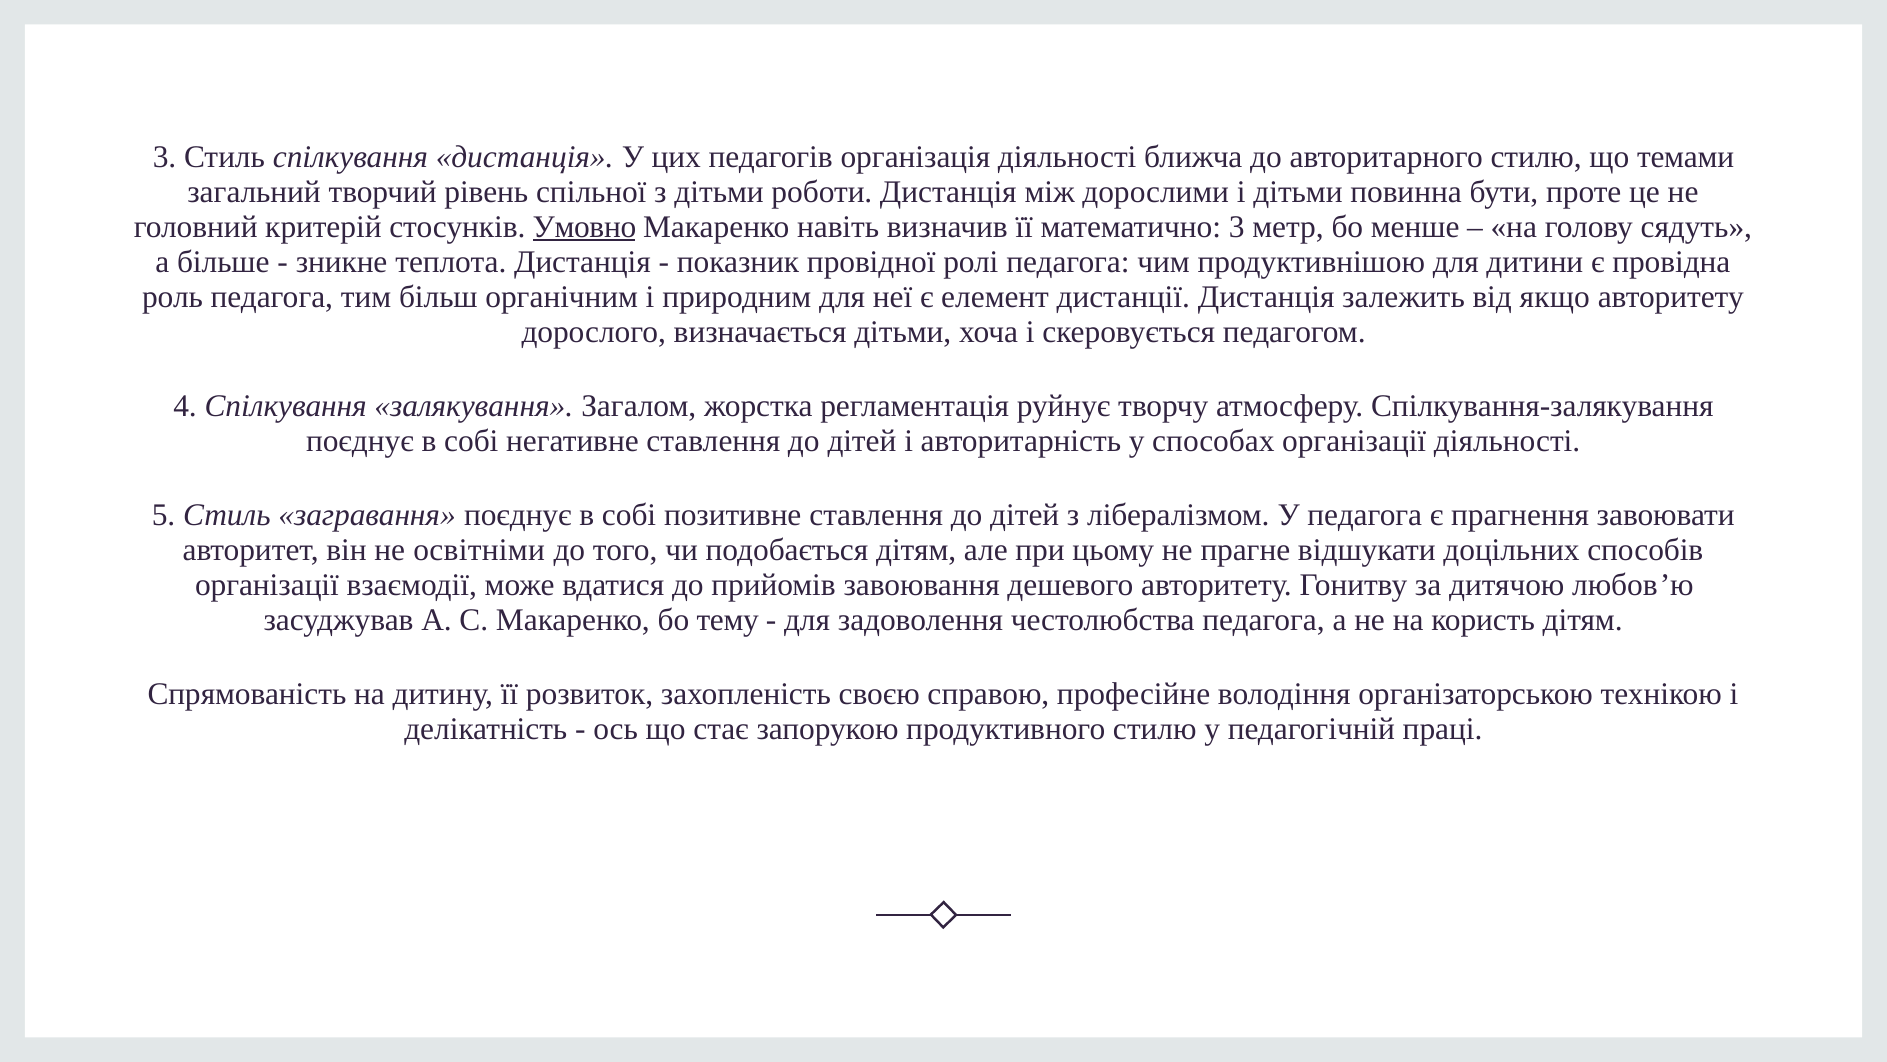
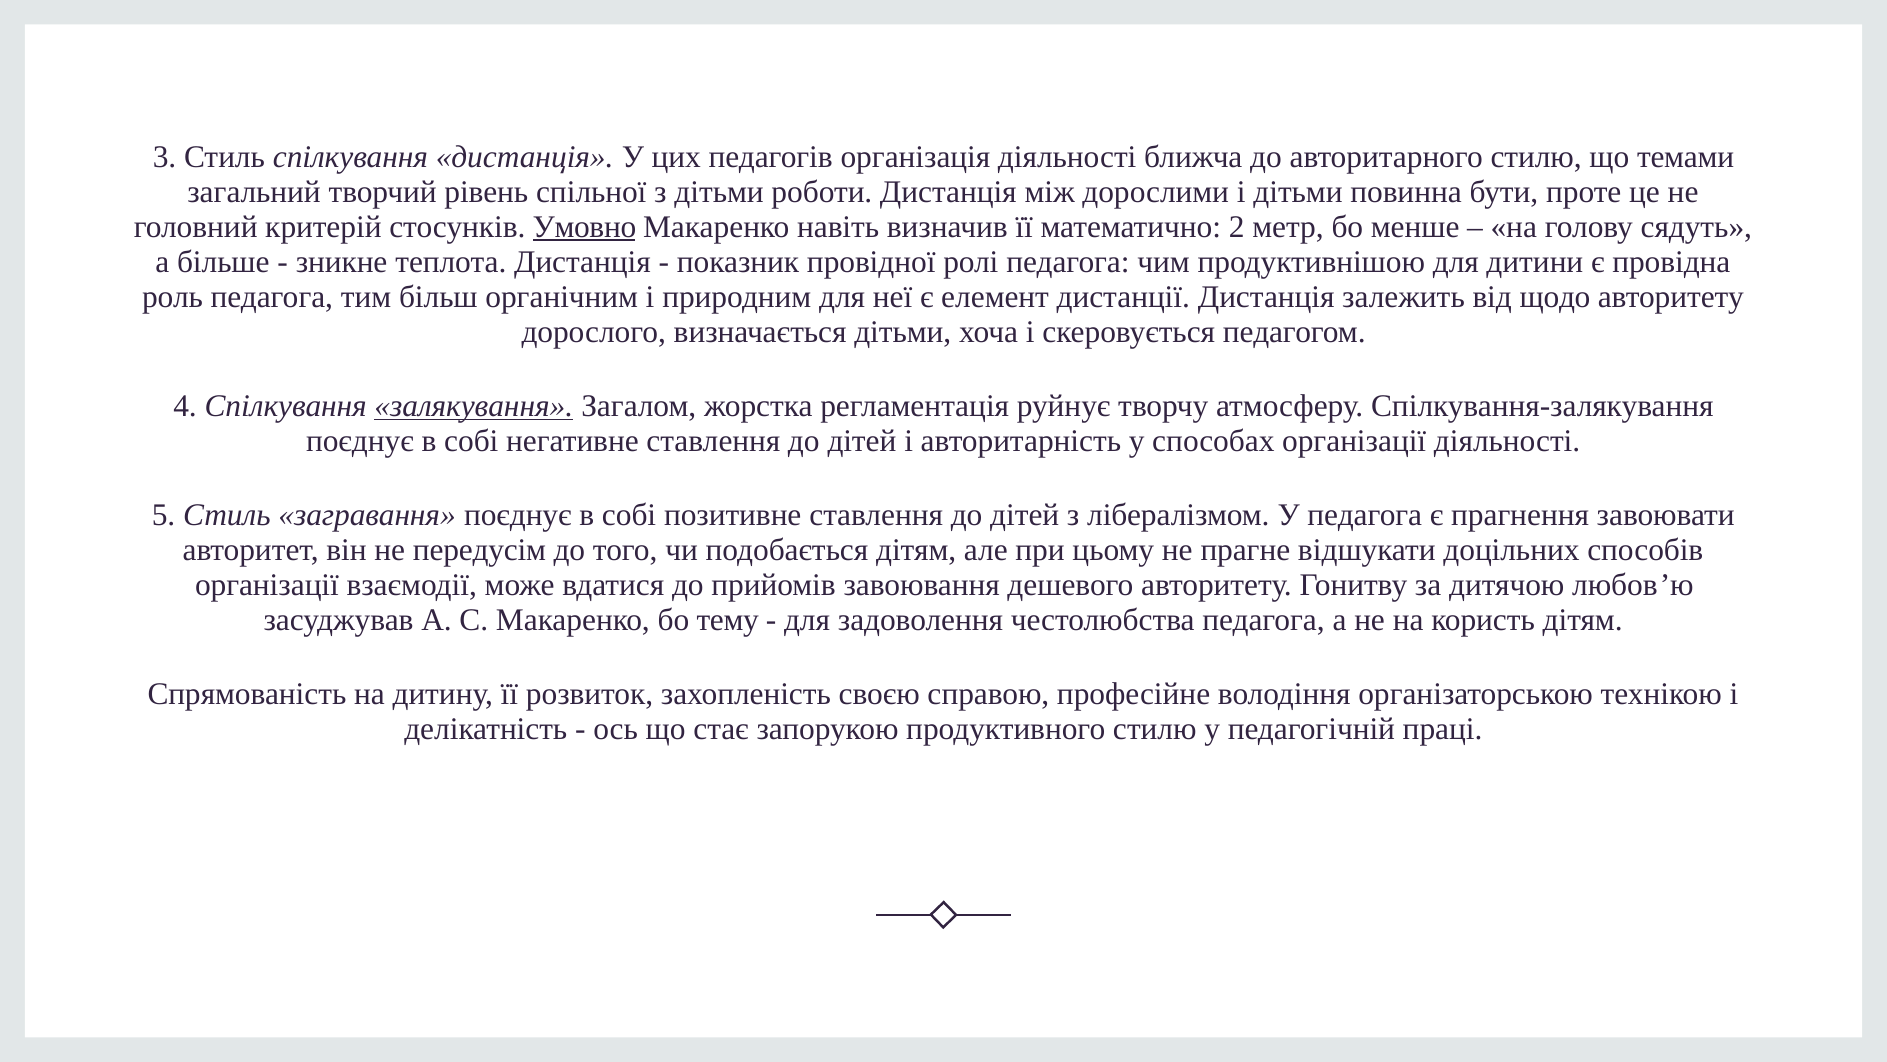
математично 3: 3 -> 2
якщо: якщо -> щодо
залякування underline: none -> present
освітніми: освітніми -> передусім
